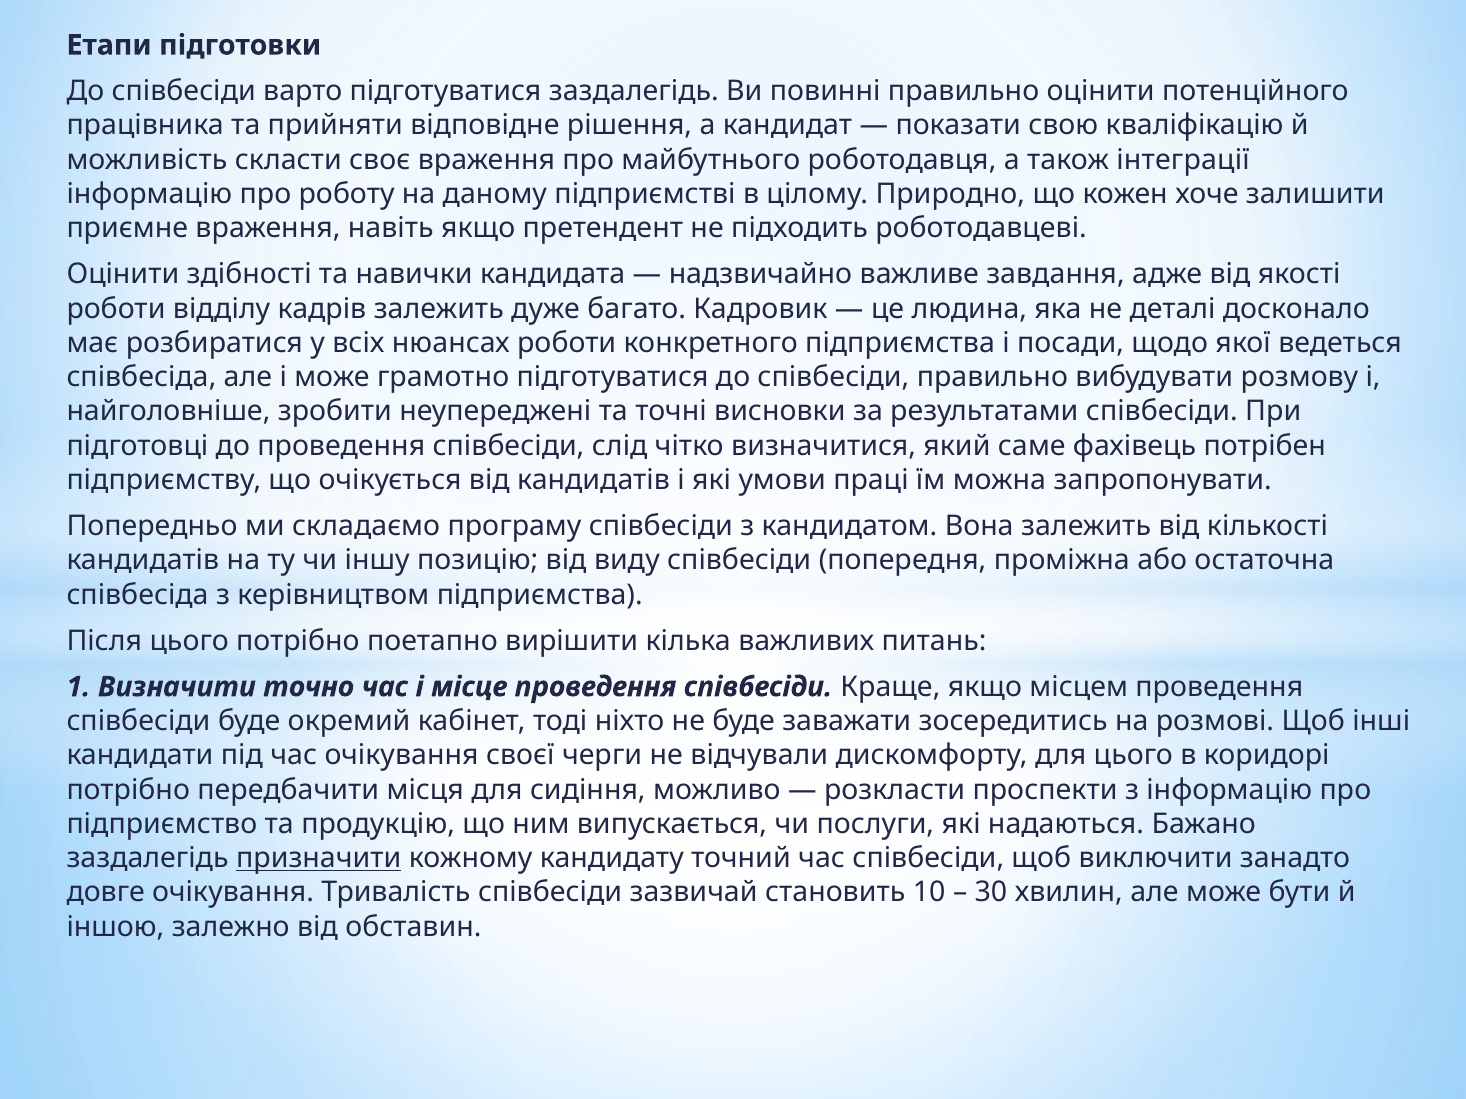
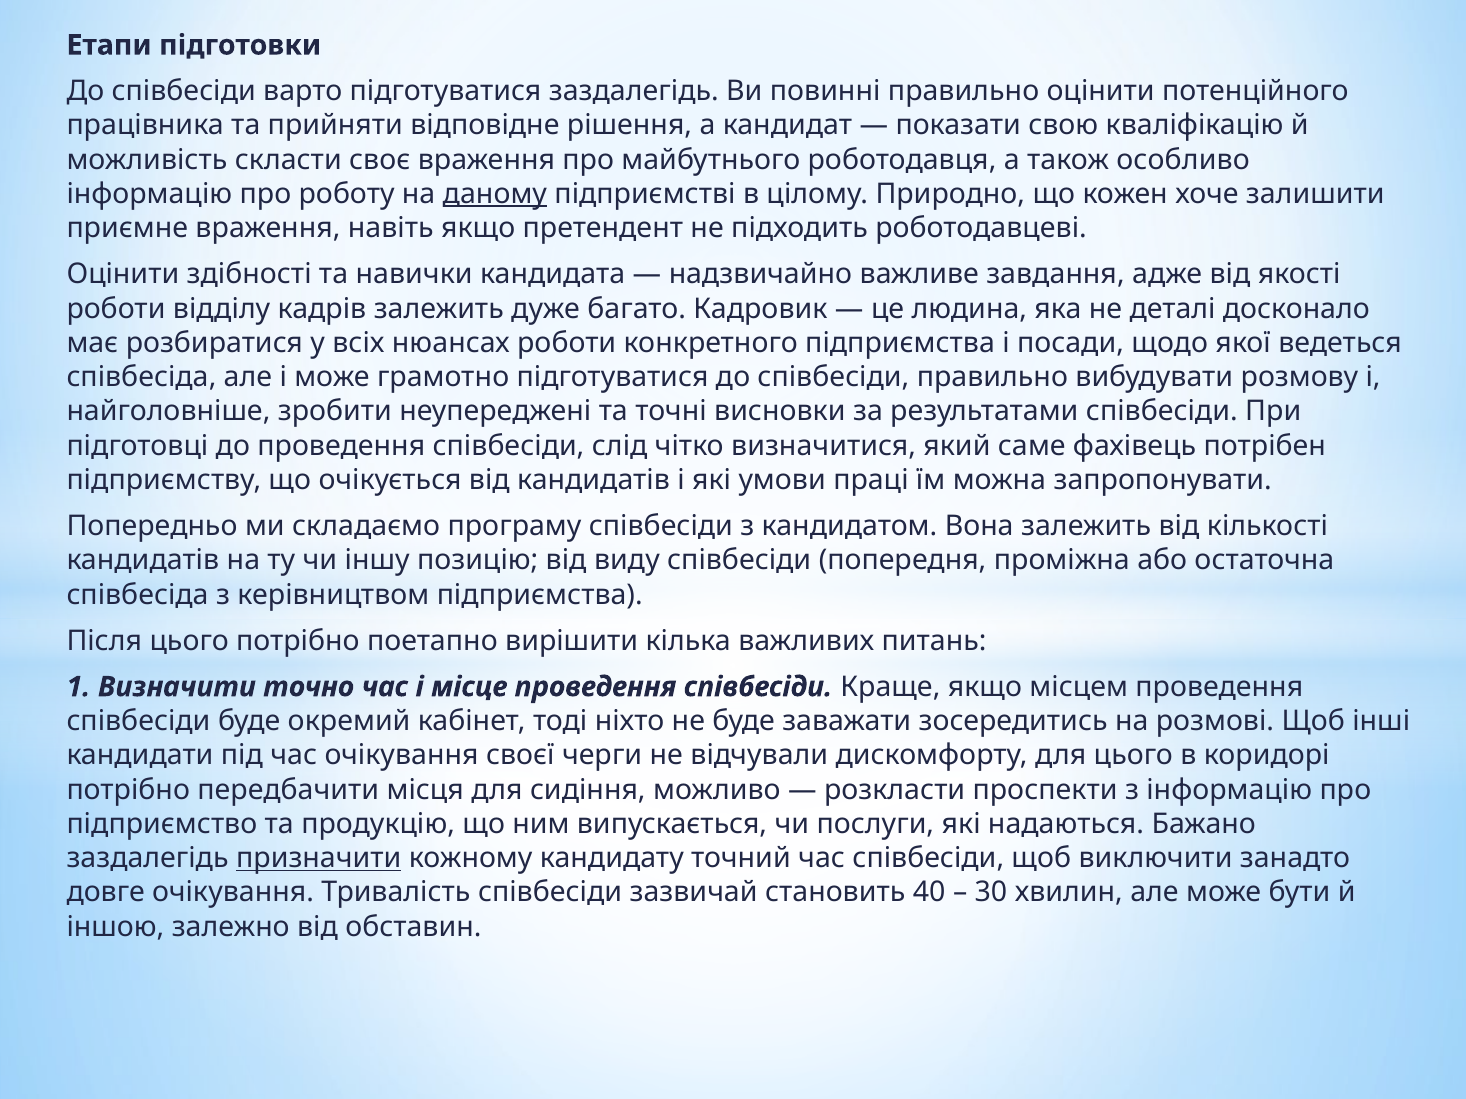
інтеграції: інтеграції -> особливо
даному underline: none -> present
10: 10 -> 40
